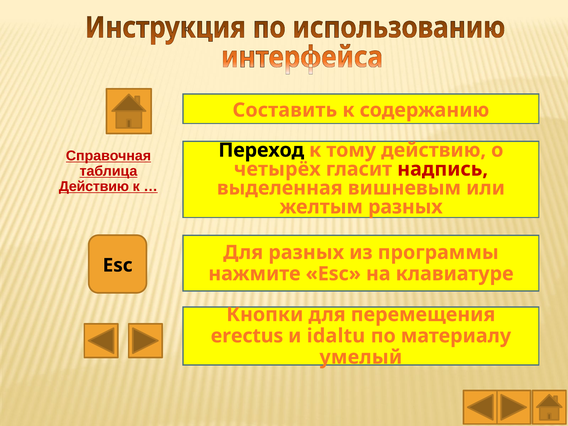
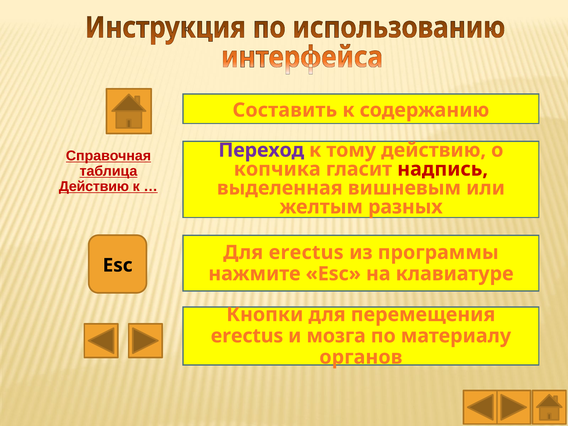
Переход colour: black -> purple
четырёх: четырёх -> копчика
Для разных: разных -> erectus
idaltu: idaltu -> мозга
умелый: умелый -> органов
